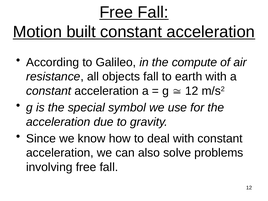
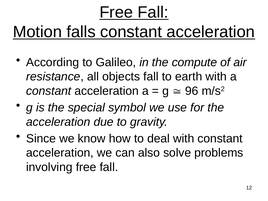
built: built -> falls
12 at (192, 91): 12 -> 96
